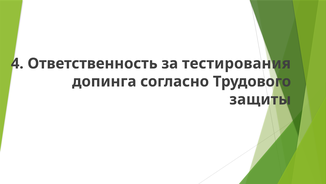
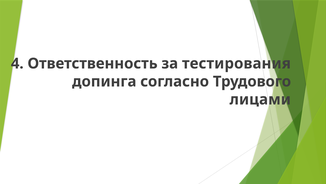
защиты: защиты -> лицами
